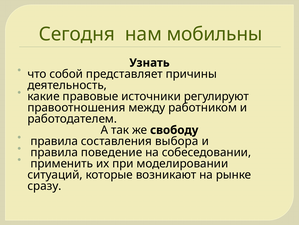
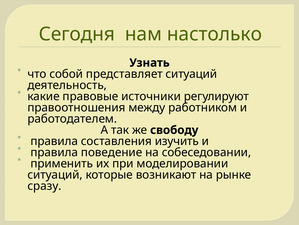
мобильны: мобильны -> настолько
представляет причины: причины -> ситуаций
выбора: выбора -> изучить
